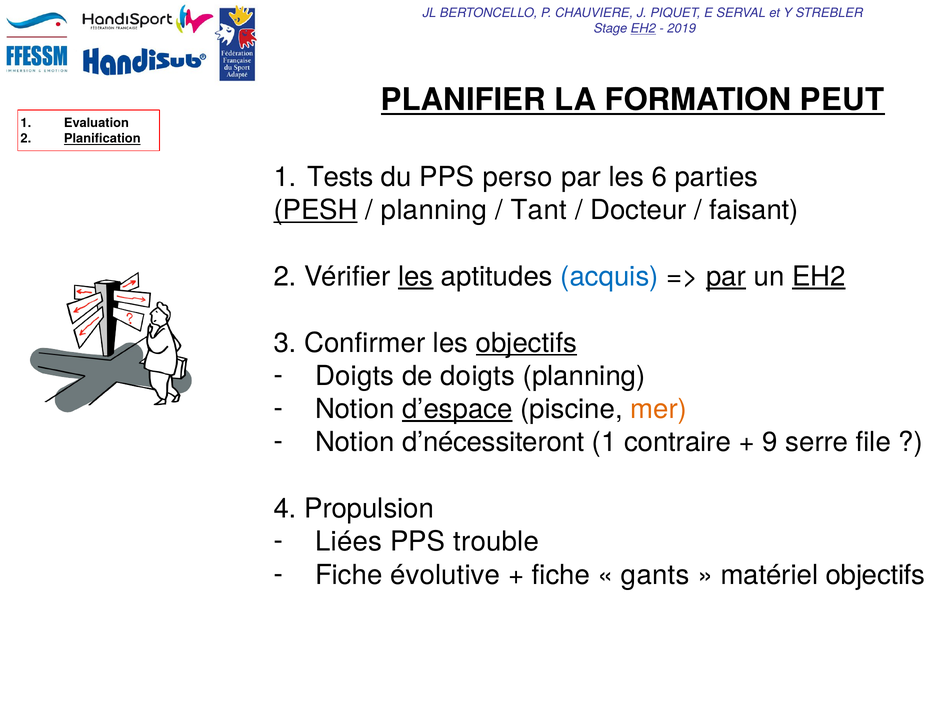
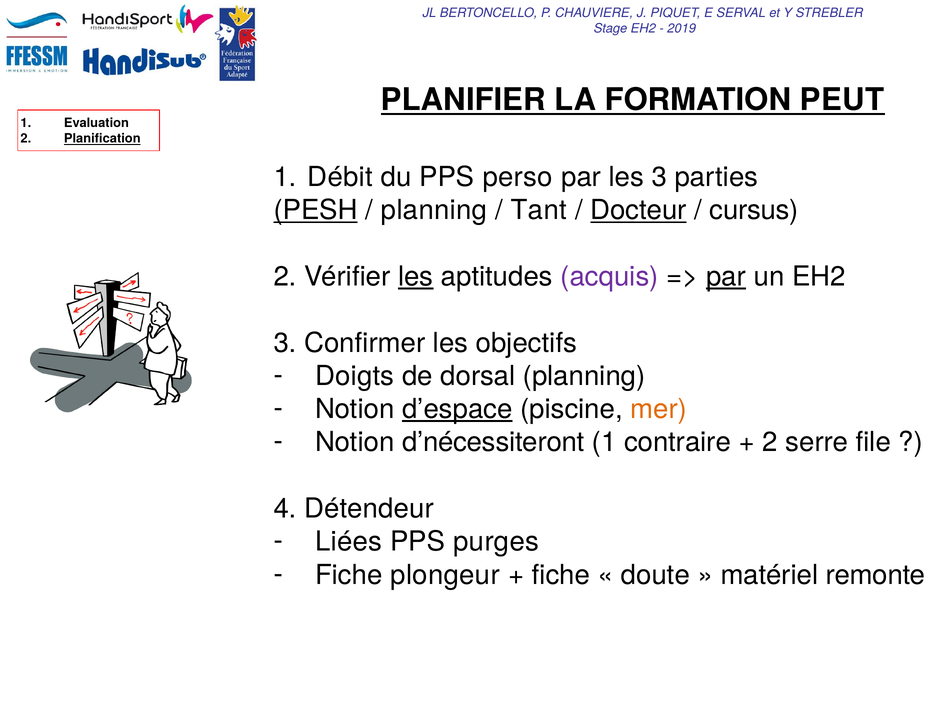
EH2 at (643, 29) underline: present -> none
Tests: Tests -> Débit
les 6: 6 -> 3
Docteur underline: none -> present
faisant: faisant -> cursus
acquis colour: blue -> purple
EH2 at (819, 276) underline: present -> none
objectifs at (526, 343) underline: present -> none
de doigts: doigts -> dorsal
9 at (770, 442): 9 -> 2
Propulsion: Propulsion -> Détendeur
trouble: trouble -> purges
évolutive: évolutive -> plongeur
gants: gants -> doute
matériel objectifs: objectifs -> remonte
